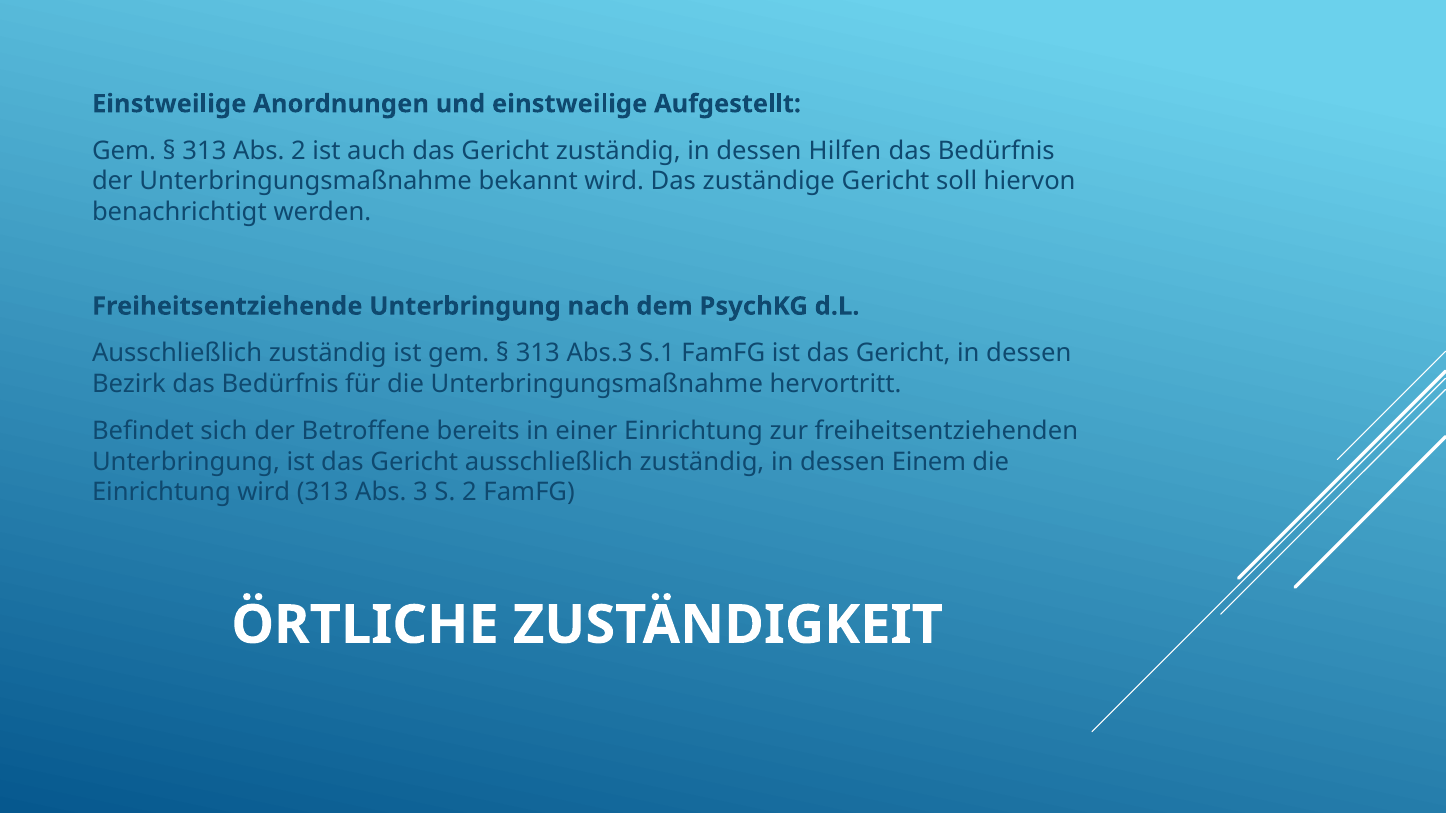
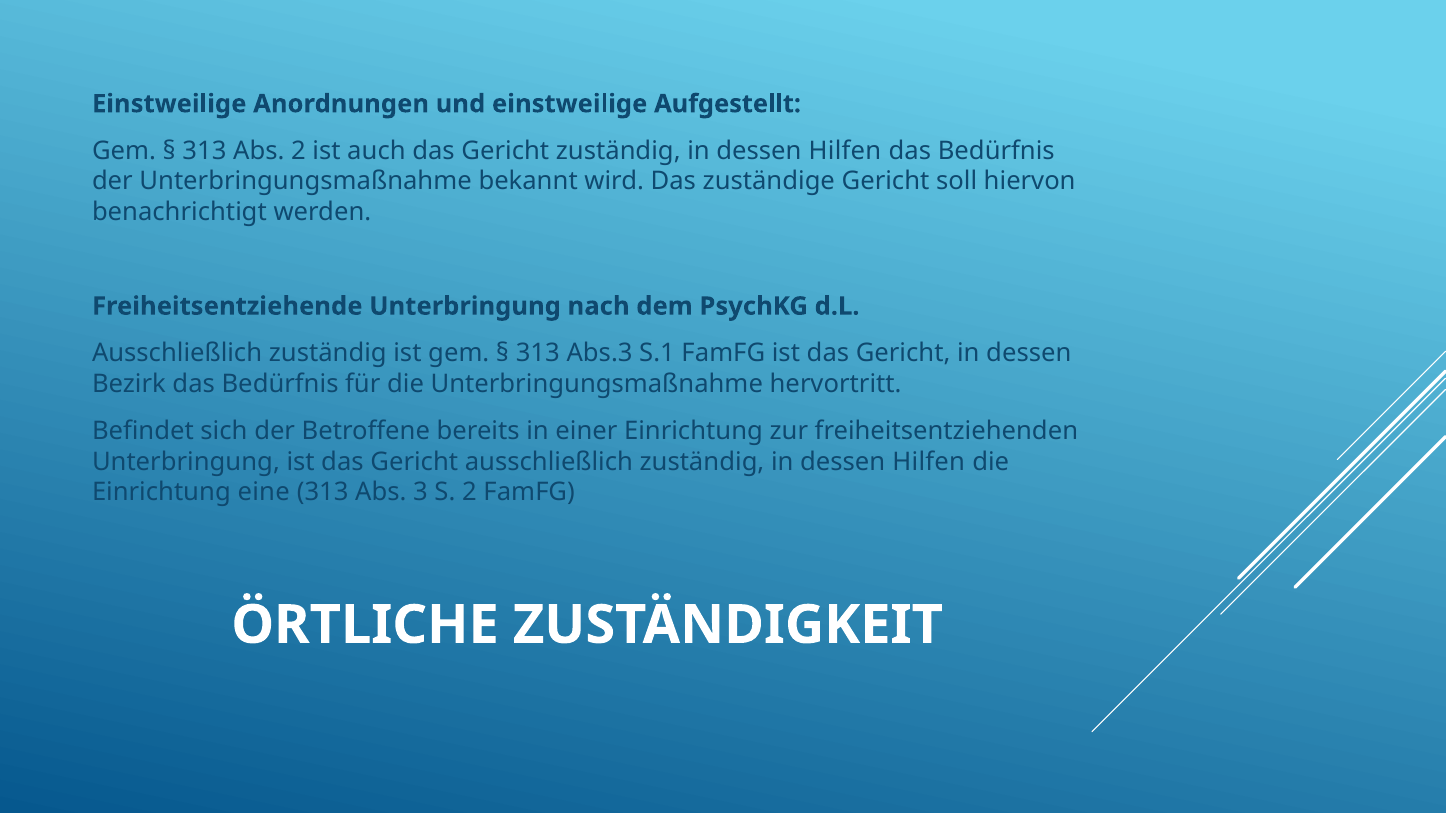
Einem at (929, 462): Einem -> Hilfen
Einrichtung wird: wird -> eine
